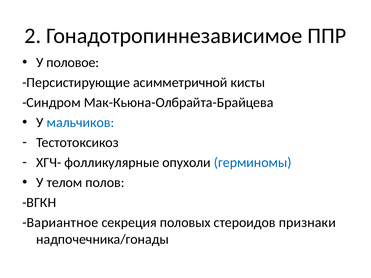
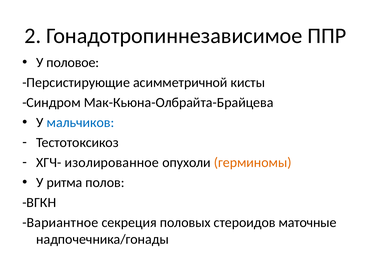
фолликулярные: фолликулярные -> изолированное
герминомы colour: blue -> orange
телом: телом -> ритма
признаки: признаки -> маточные
